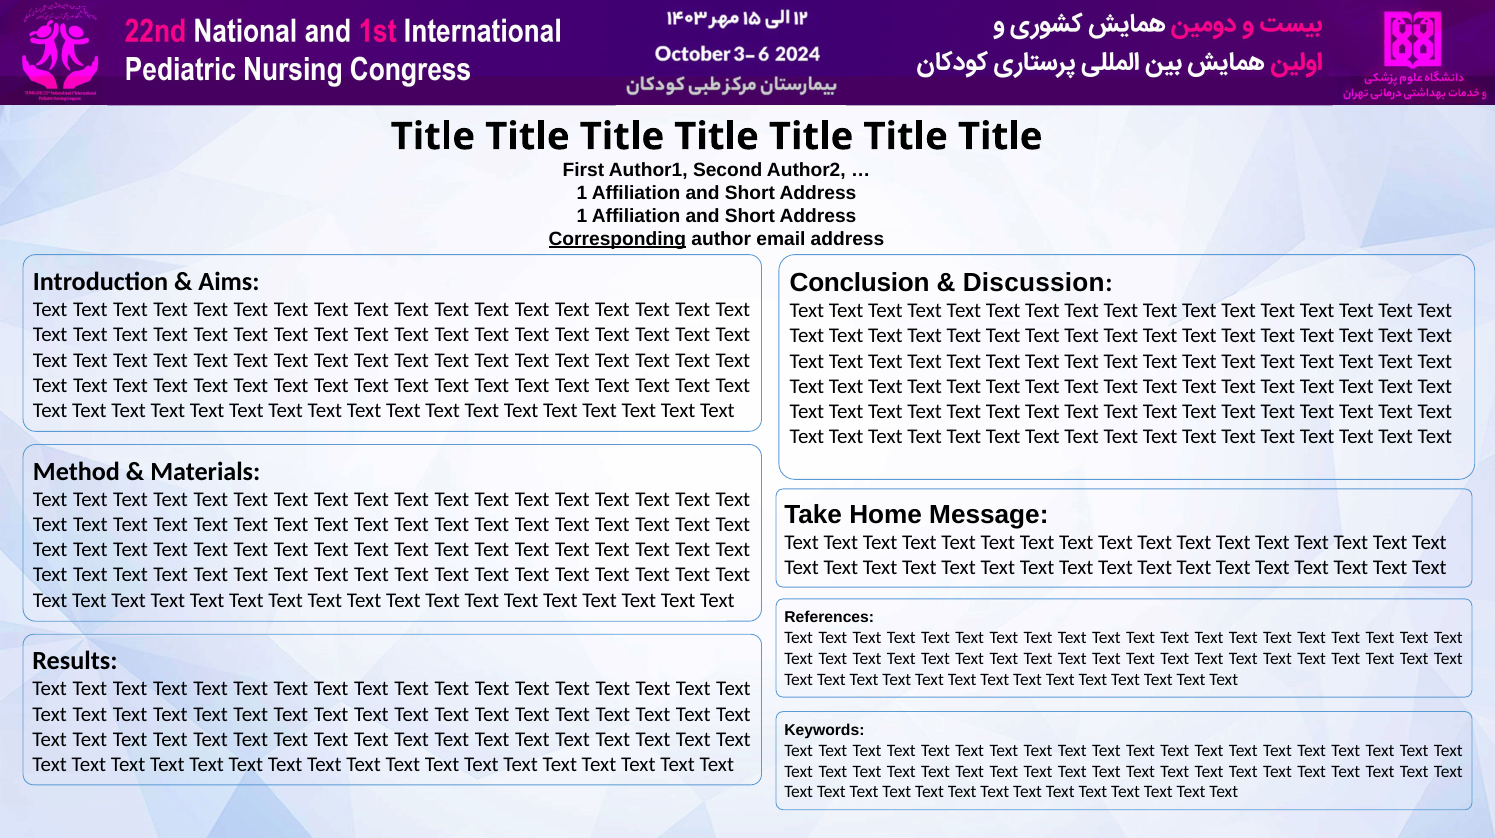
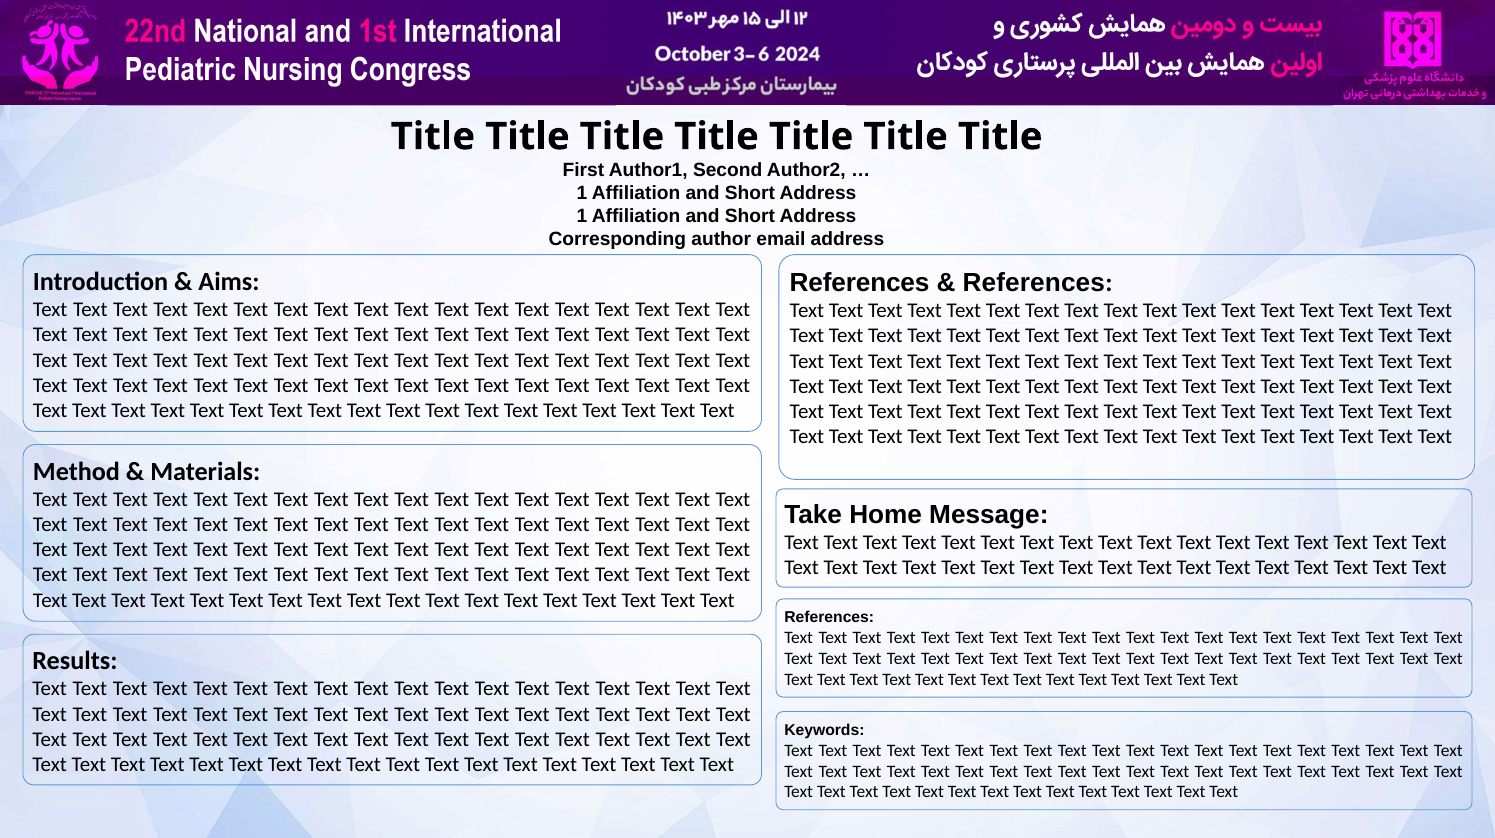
Corresponding underline: present -> none
Conclusion at (860, 283): Conclusion -> References
Discussion at (1034, 283): Discussion -> References
